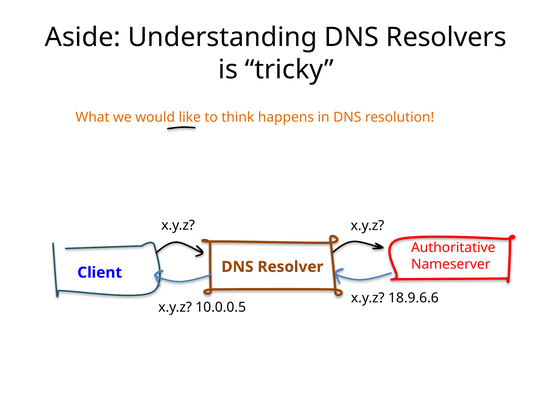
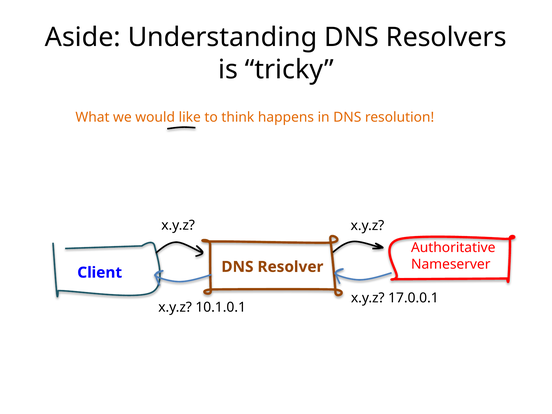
18.9.6.6: 18.9.6.6 -> 17.0.0.1
10.0.0.5: 10.0.0.5 -> 10.1.0.1
